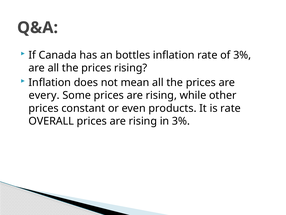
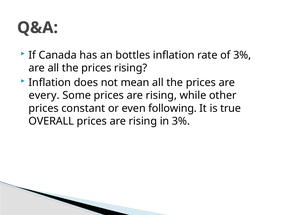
products: products -> following
is rate: rate -> true
